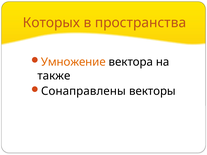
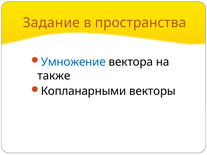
Которых: Которых -> Задание
Умножение colour: orange -> blue
Сонаправлены: Сонаправлены -> Копланарными
